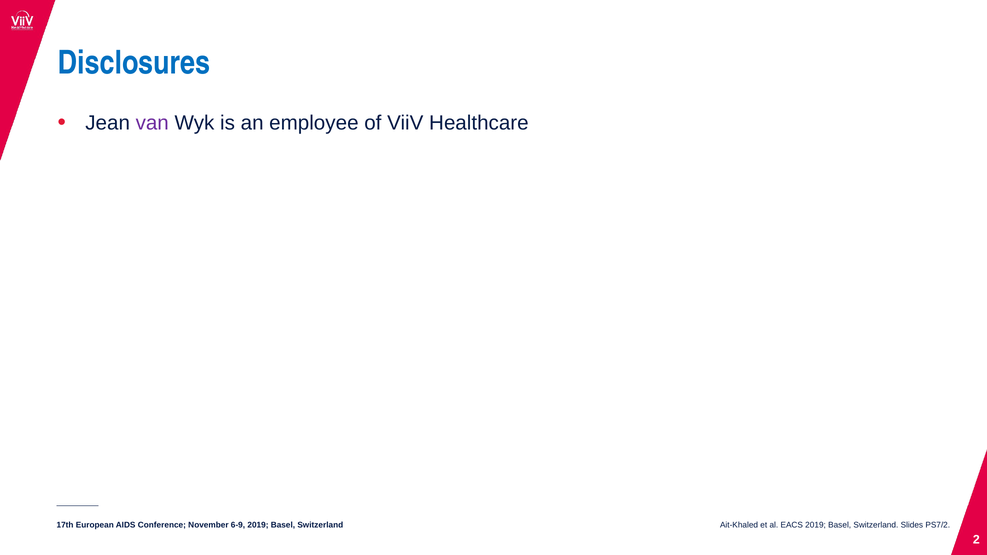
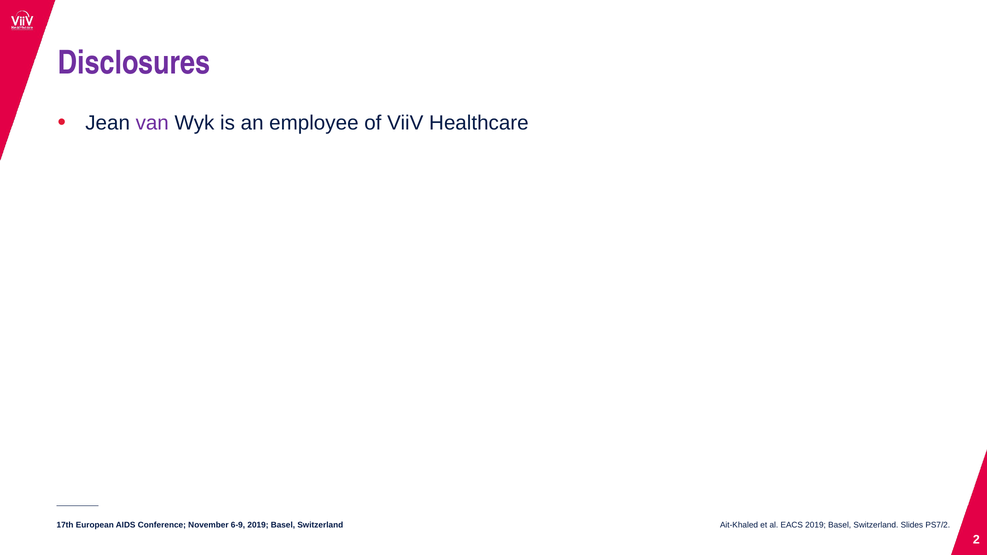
Disclosures colour: blue -> purple
